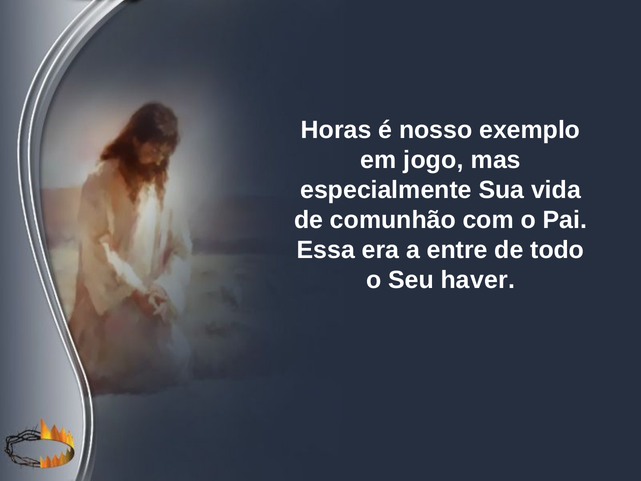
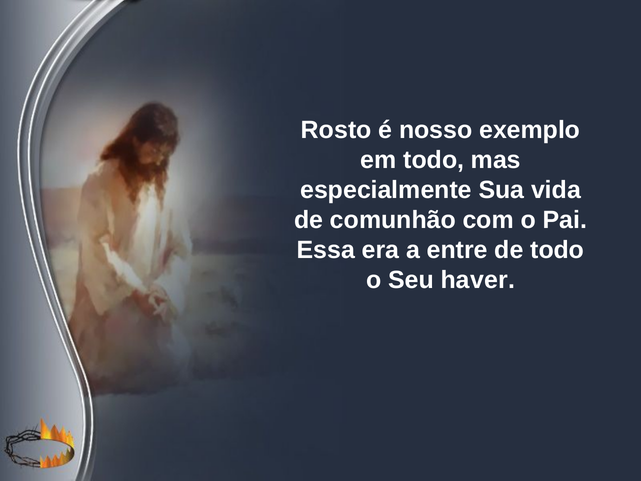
Horas: Horas -> Rosto
em jogo: jogo -> todo
